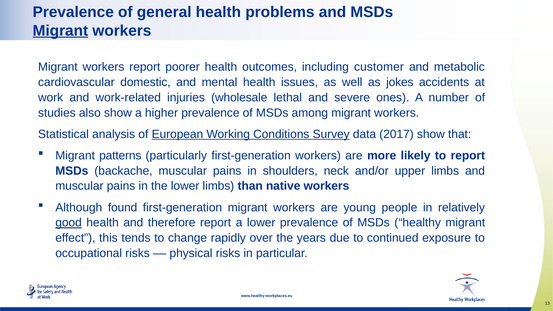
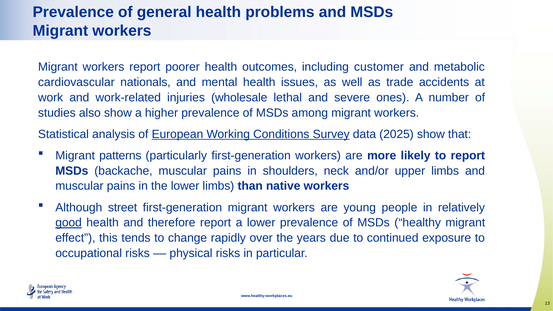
Migrant at (60, 31) underline: present -> none
domestic: domestic -> nationals
jokes: jokes -> trade
2017: 2017 -> 2025
found: found -> street
